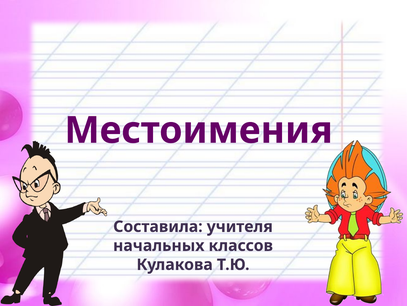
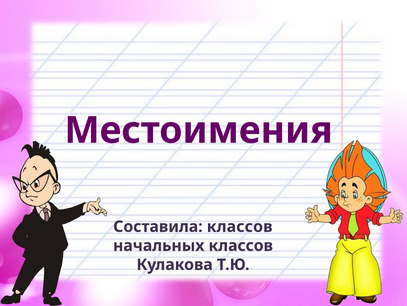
Составила учителя: учителя -> классов
